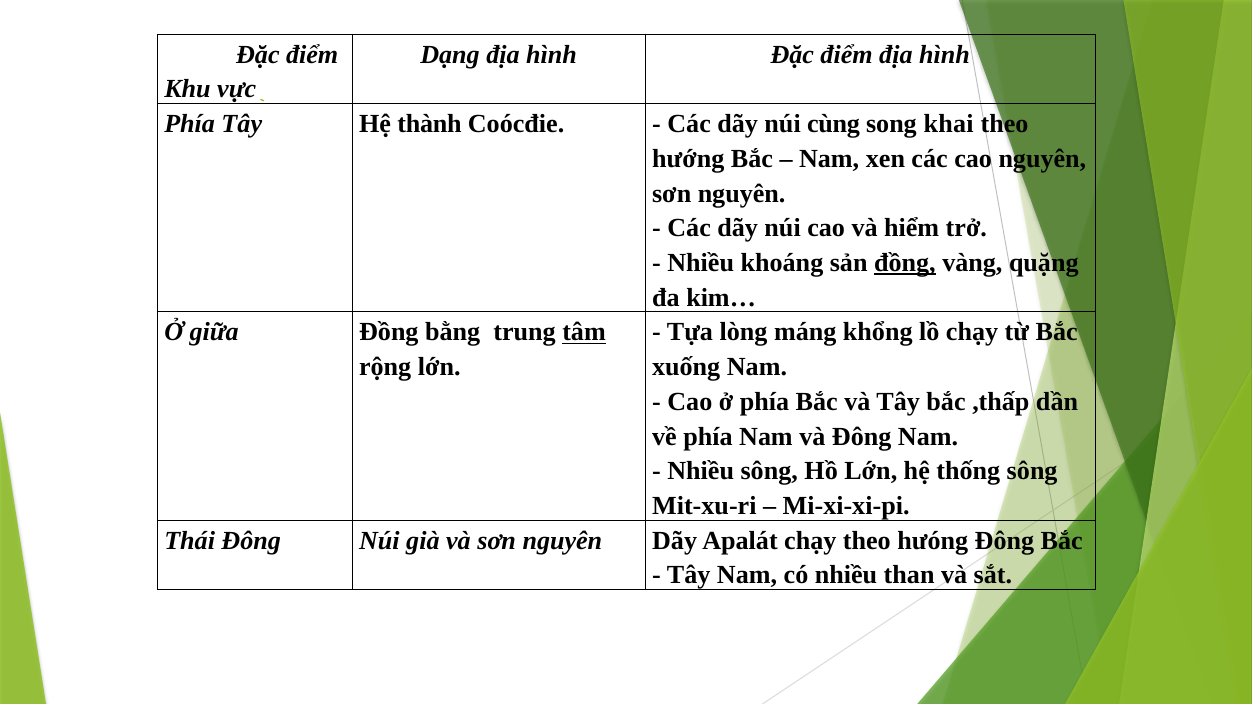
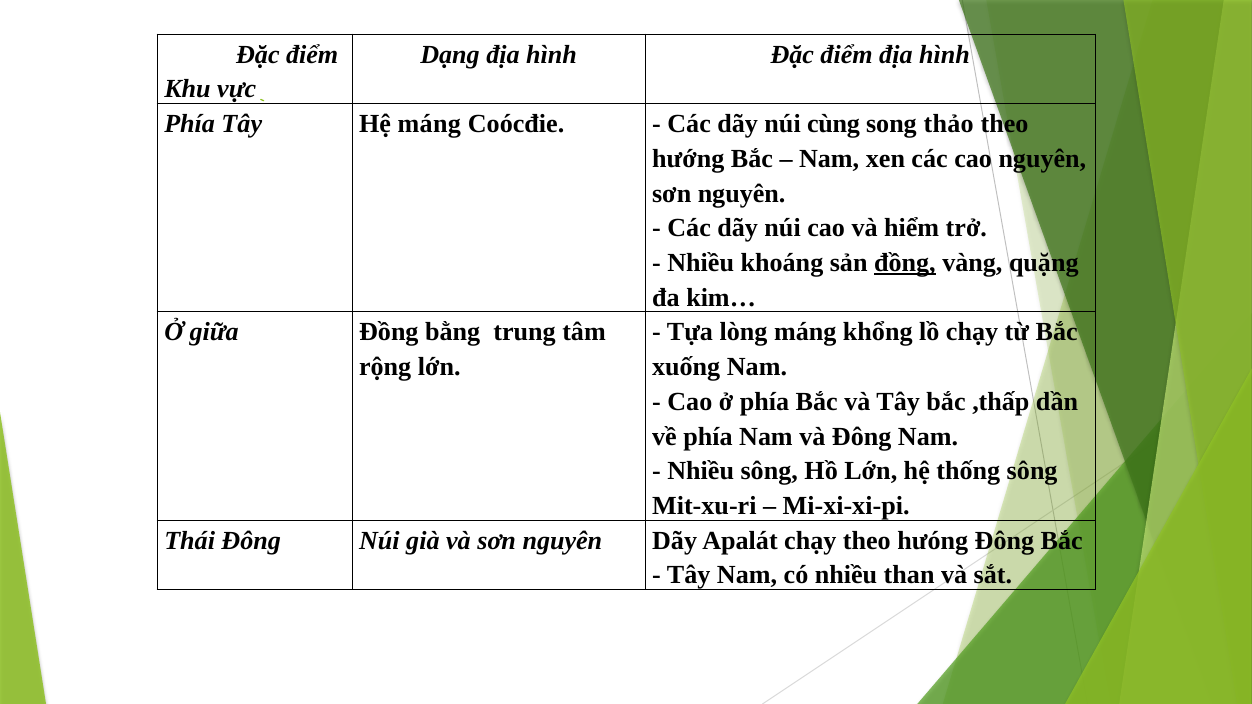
Hệ thành: thành -> máng
khai: khai -> thảo
tâm underline: present -> none
